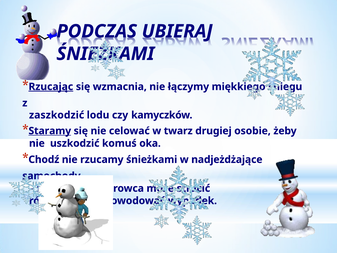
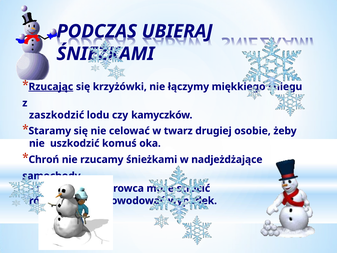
wzmacnia: wzmacnia -> krzyżówki
Staramy underline: present -> none
Chodź: Chodź -> Chroń
